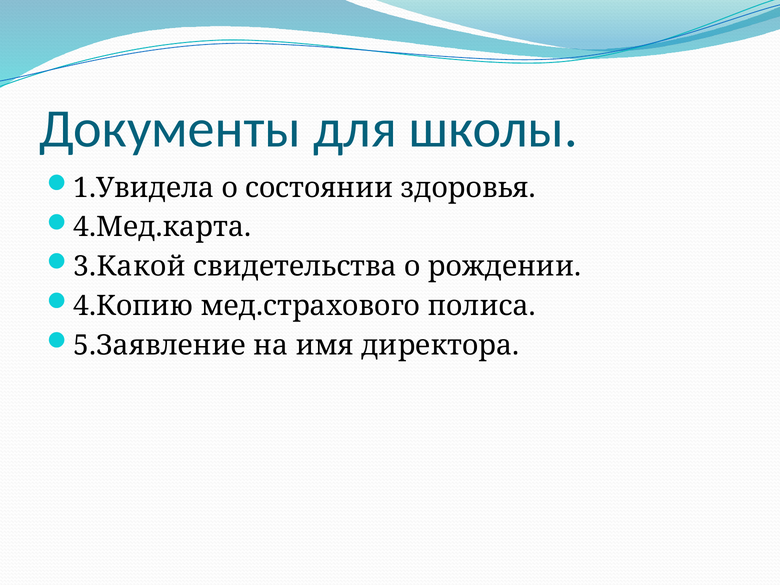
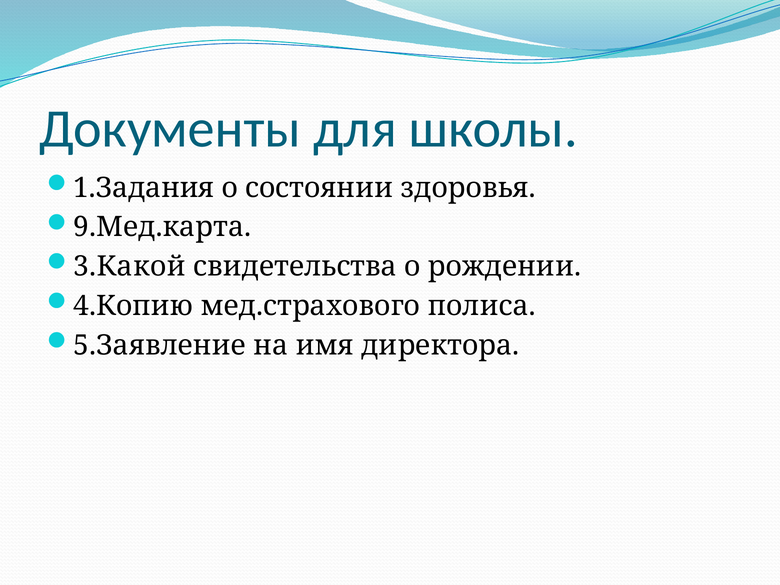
1.Увидела: 1.Увидела -> 1.Задания
4.Мед.карта: 4.Мед.карта -> 9.Мед.карта
